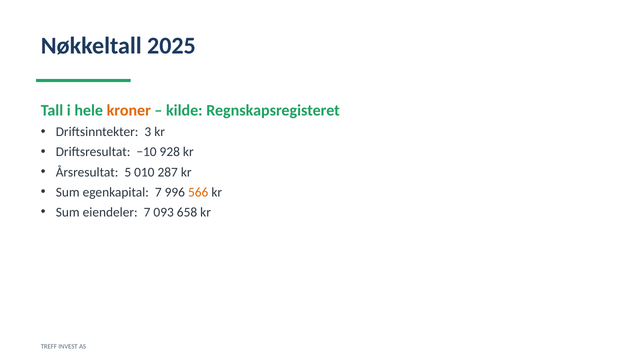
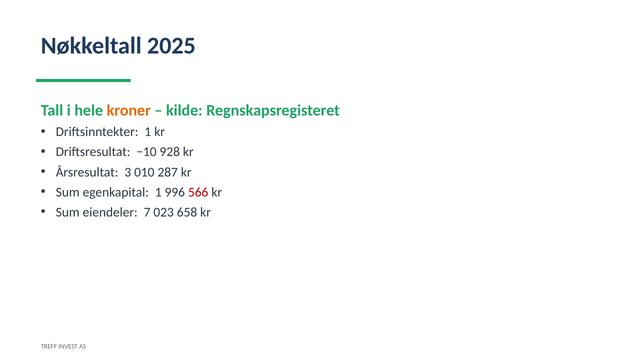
Driftsinntekter 3: 3 -> 1
5: 5 -> 3
egenkapital 7: 7 -> 1
566 colour: orange -> red
093: 093 -> 023
